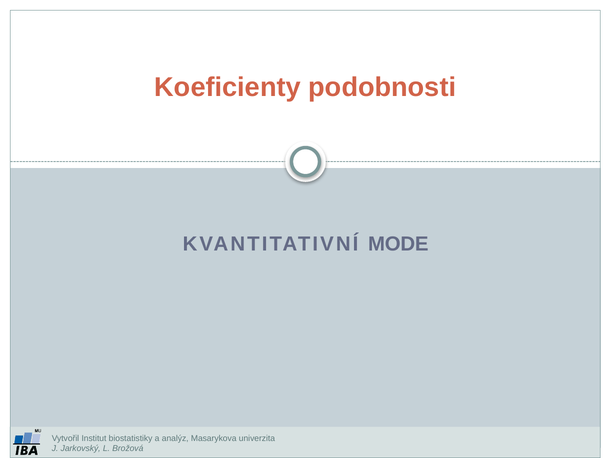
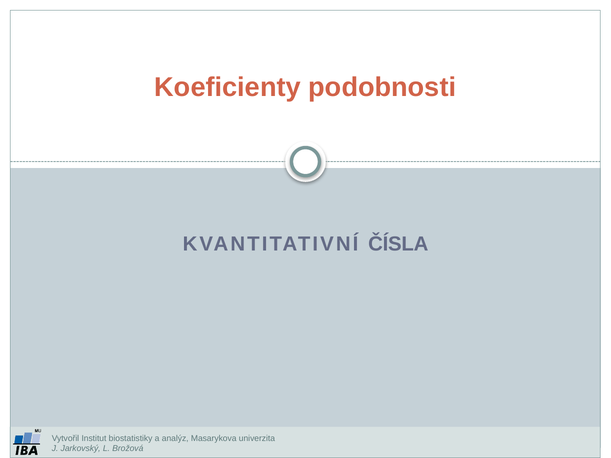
MODE: MODE -> ČÍSLA
